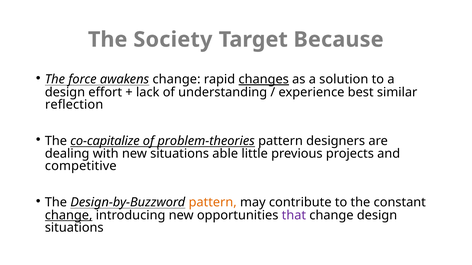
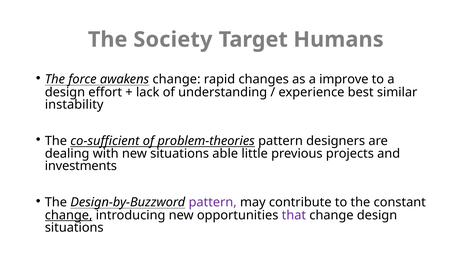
Because: Because -> Humans
changes underline: present -> none
solution: solution -> improve
reflection: reflection -> instability
co-capitalize: co-capitalize -> co-sufficient
competitive: competitive -> investments
pattern at (213, 203) colour: orange -> purple
